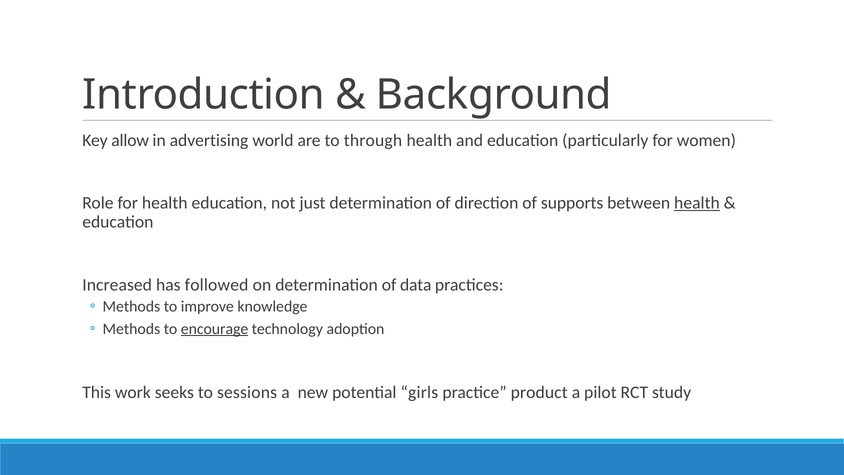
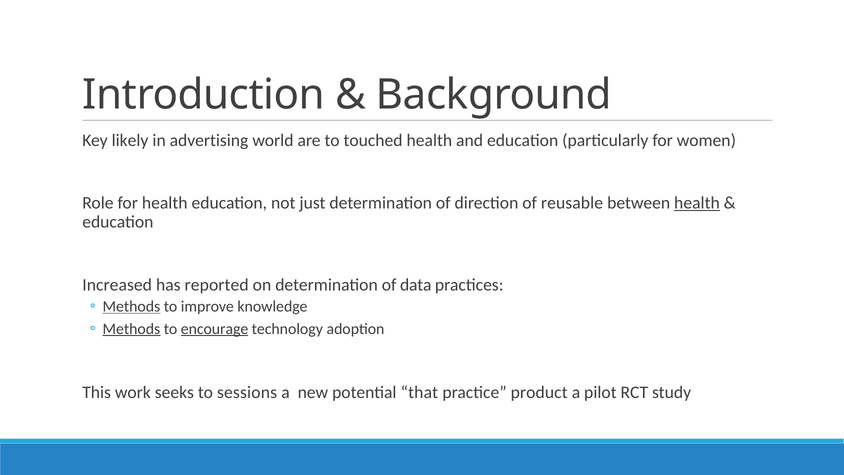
allow: allow -> likely
through: through -> touched
supports: supports -> reusable
followed: followed -> reported
Methods at (131, 306) underline: none -> present
Methods at (131, 329) underline: none -> present
girls: girls -> that
